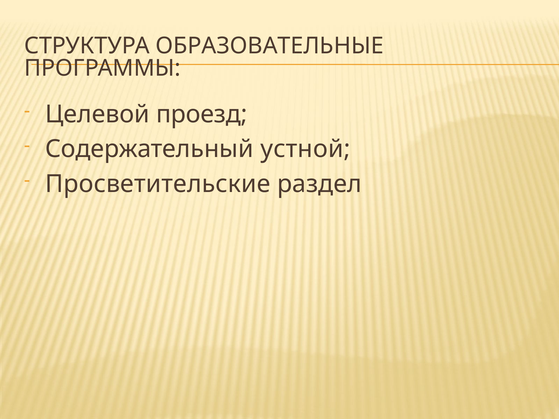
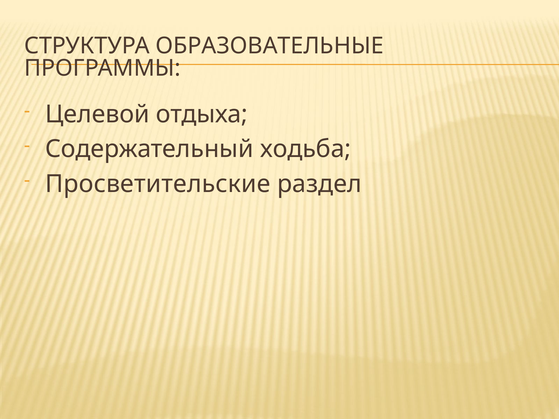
проезд: проезд -> отдыха
устной: устной -> ходьба
